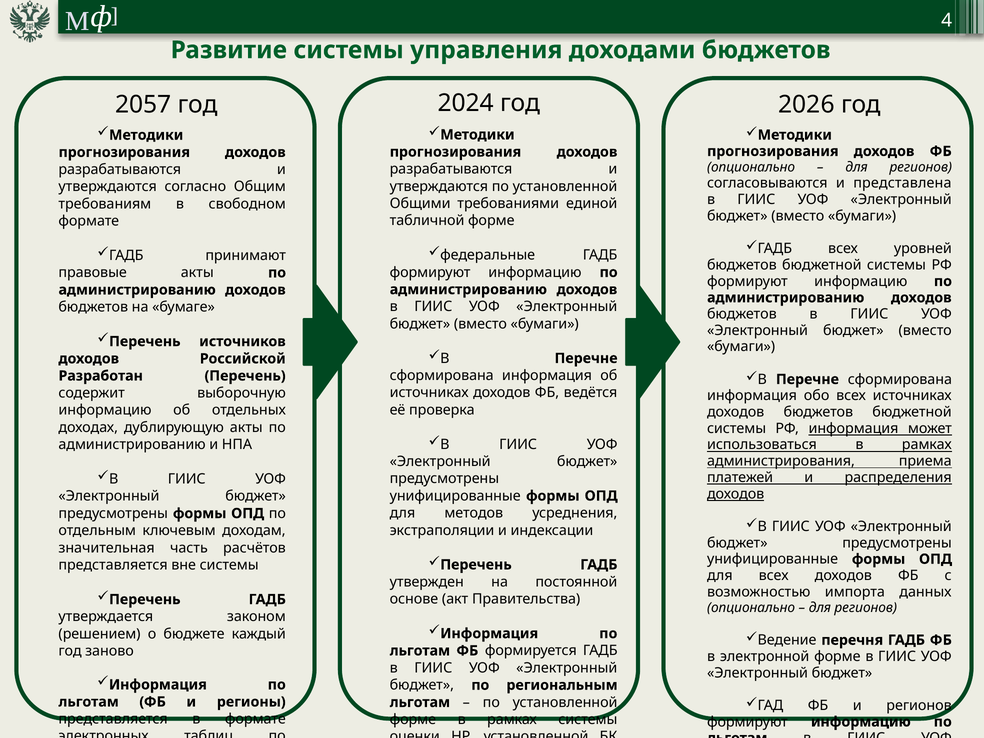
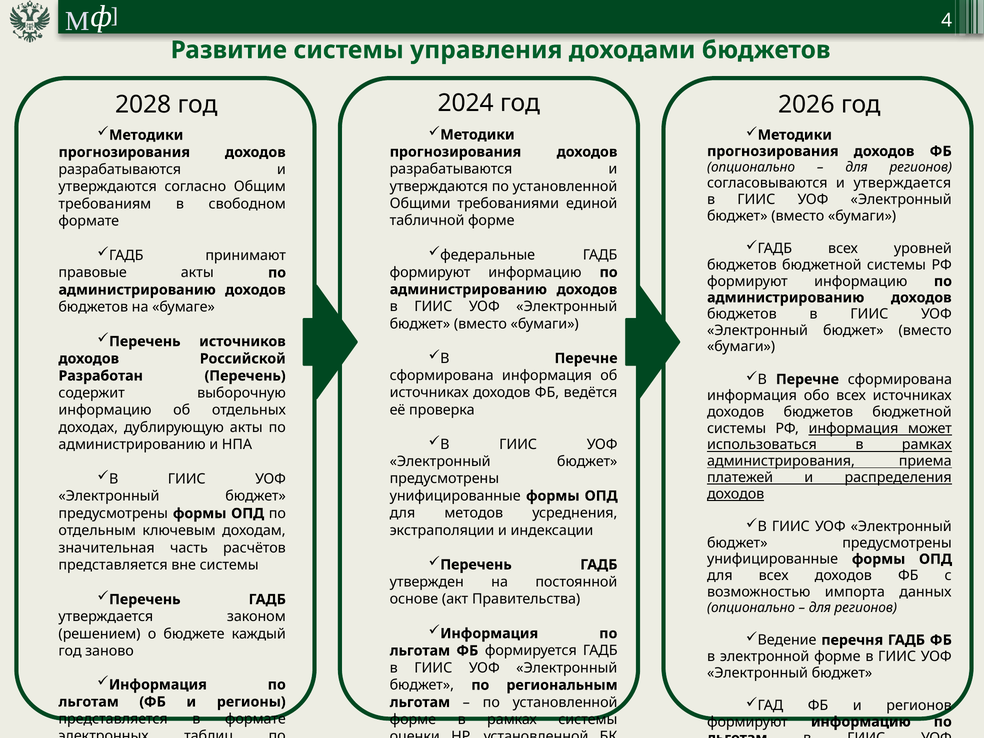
2057: 2057 -> 2028
и представлена: представлена -> утверждается
